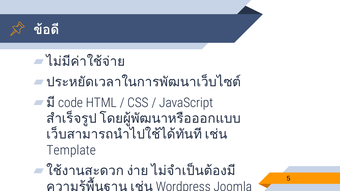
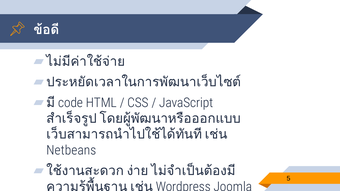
Template: Template -> Netbeans
